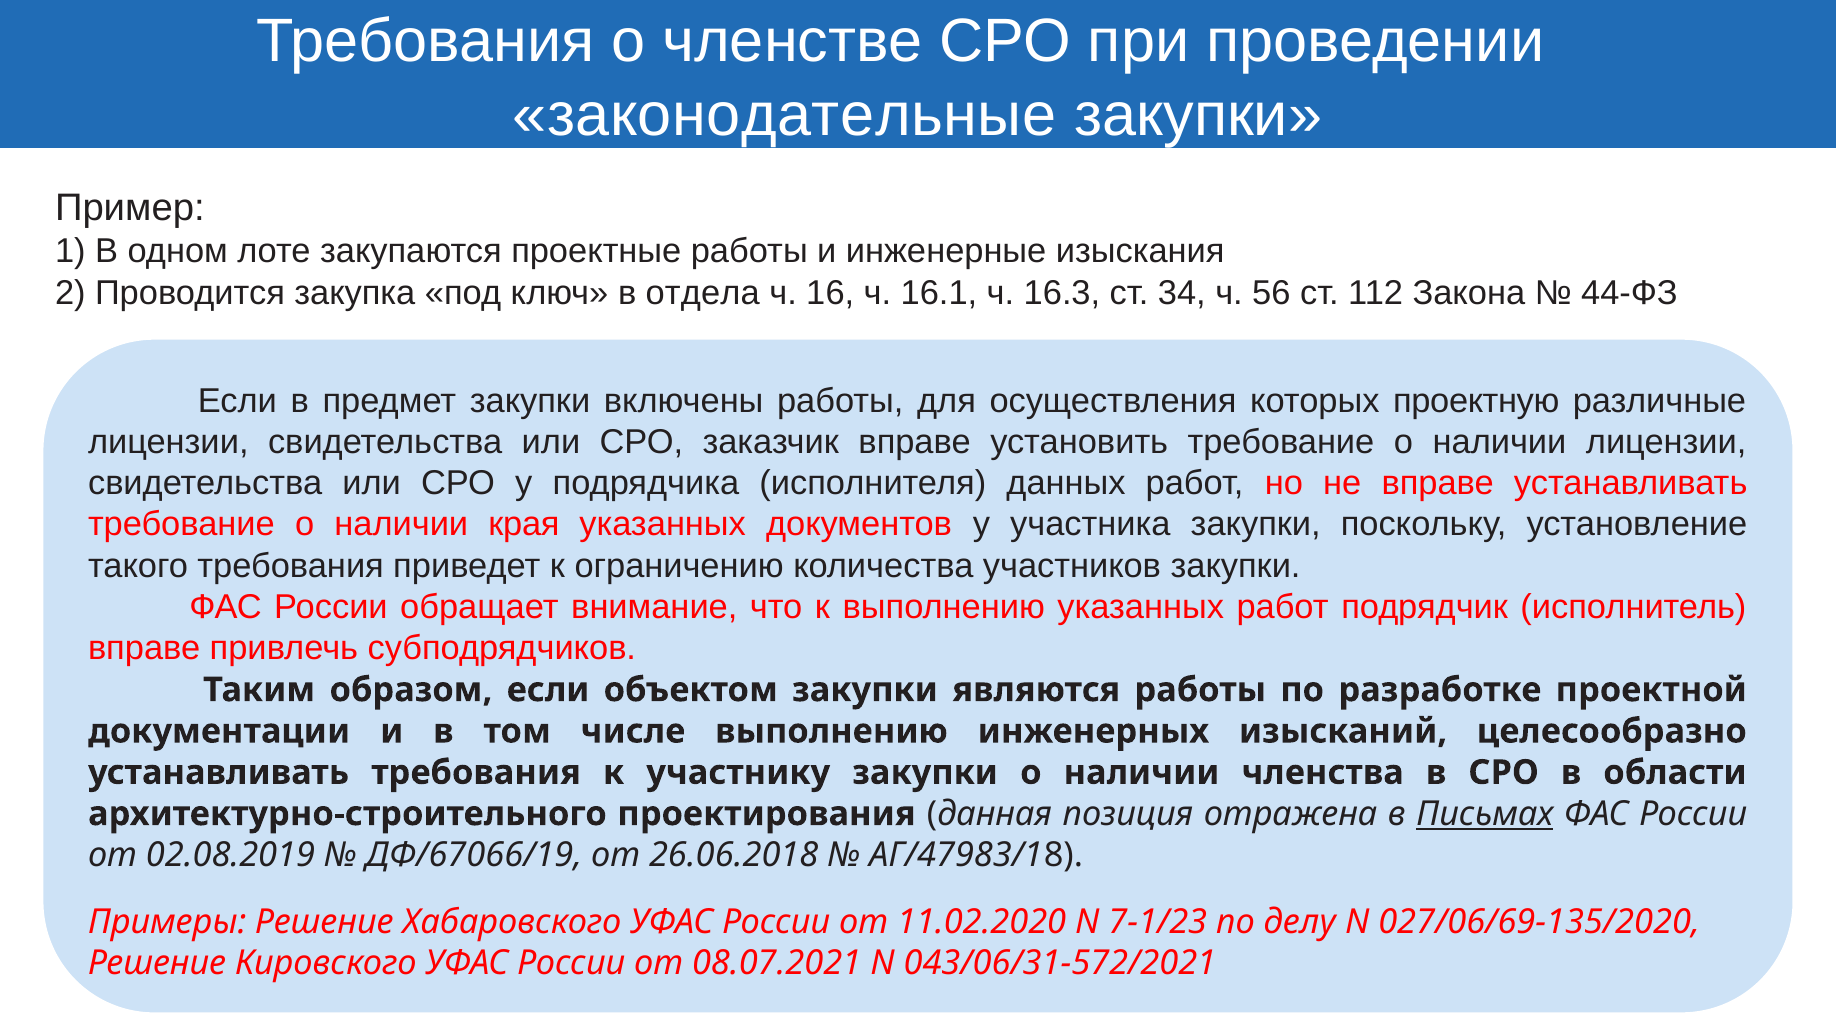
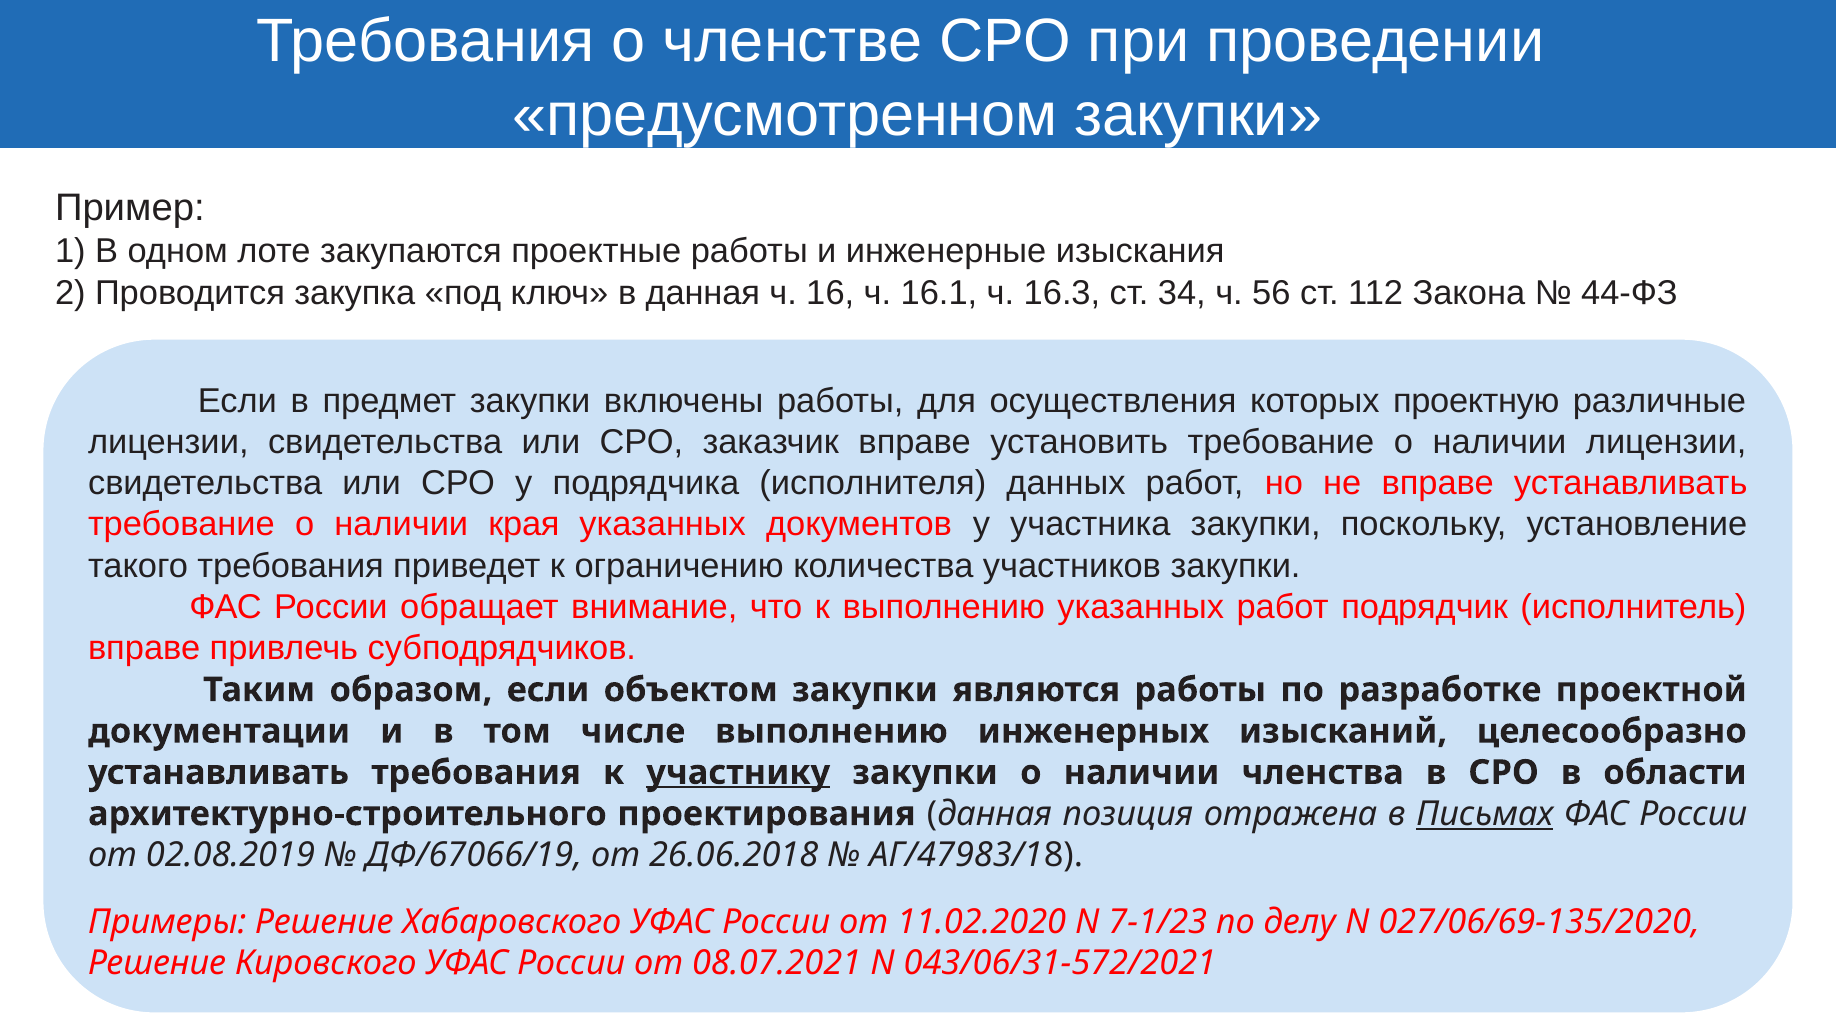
законодательные: законодательные -> предусмотренном
в отдела: отдела -> данная
участнику underline: none -> present
